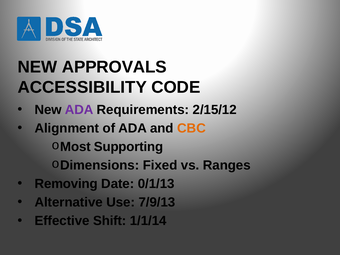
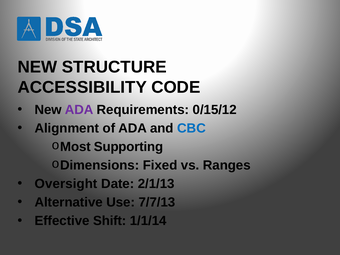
APPROVALS: APPROVALS -> STRUCTURE
2/15/12: 2/15/12 -> 0/15/12
CBC colour: orange -> blue
Removing: Removing -> Oversight
0/1/13: 0/1/13 -> 2/1/13
7/9/13: 7/9/13 -> 7/7/13
